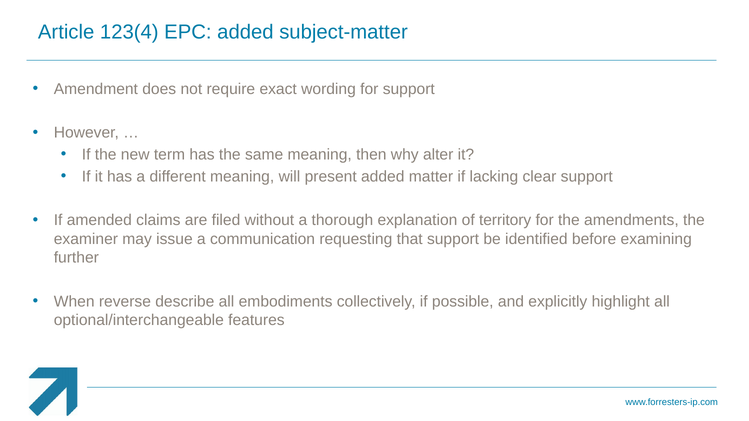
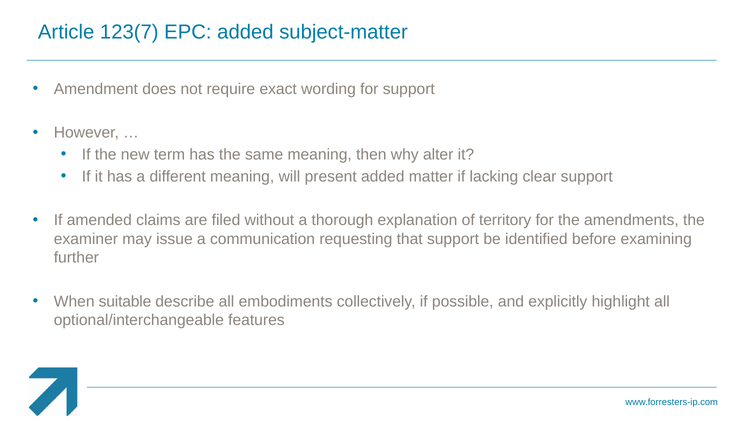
123(4: 123(4 -> 123(7
reverse: reverse -> suitable
